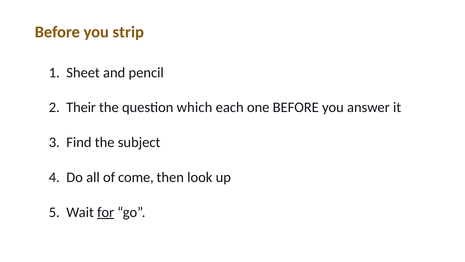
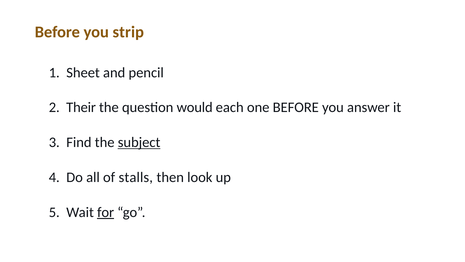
which: which -> would
subject underline: none -> present
come: come -> stalls
